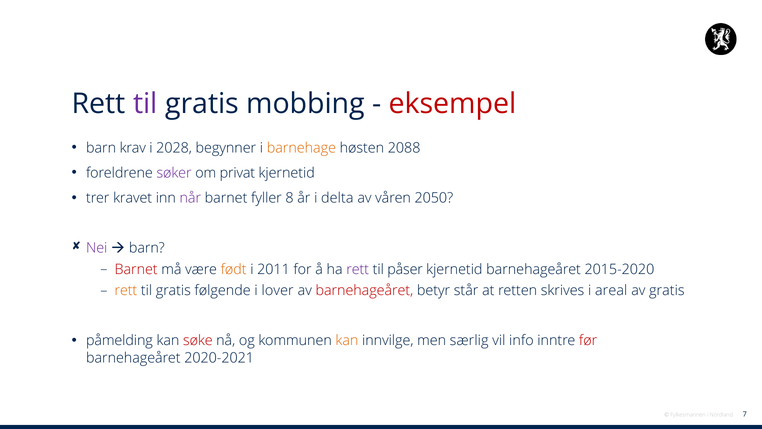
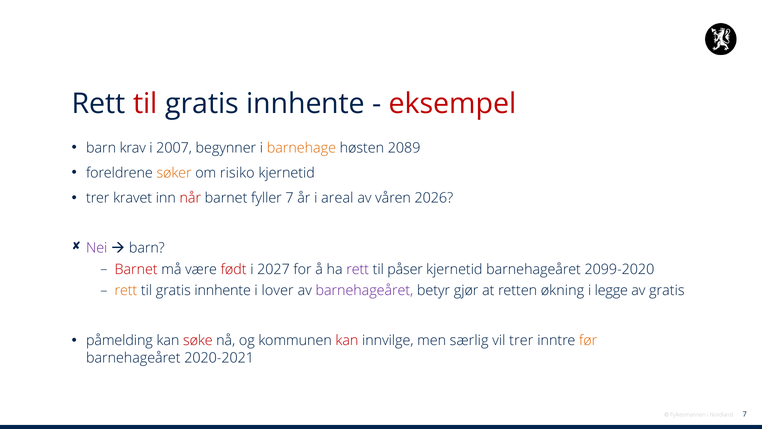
til at (145, 104) colour: purple -> red
mobbing at (306, 104): mobbing -> innhente
2028: 2028 -> 2007
2088: 2088 -> 2089
søker colour: purple -> orange
privat: privat -> risiko
når colour: purple -> red
fyller 8: 8 -> 7
delta: delta -> areal
2050: 2050 -> 2026
født colour: orange -> red
2011: 2011 -> 2027
2015-2020: 2015-2020 -> 2099-2020
følgende at (223, 290): følgende -> innhente
barnehageåret at (364, 290) colour: red -> purple
står: står -> gjør
skrives: skrives -> økning
areal: areal -> legge
kan at (347, 340) colour: orange -> red
vil info: info -> trer
før colour: red -> orange
